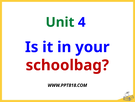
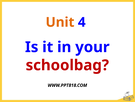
Unit colour: green -> orange
